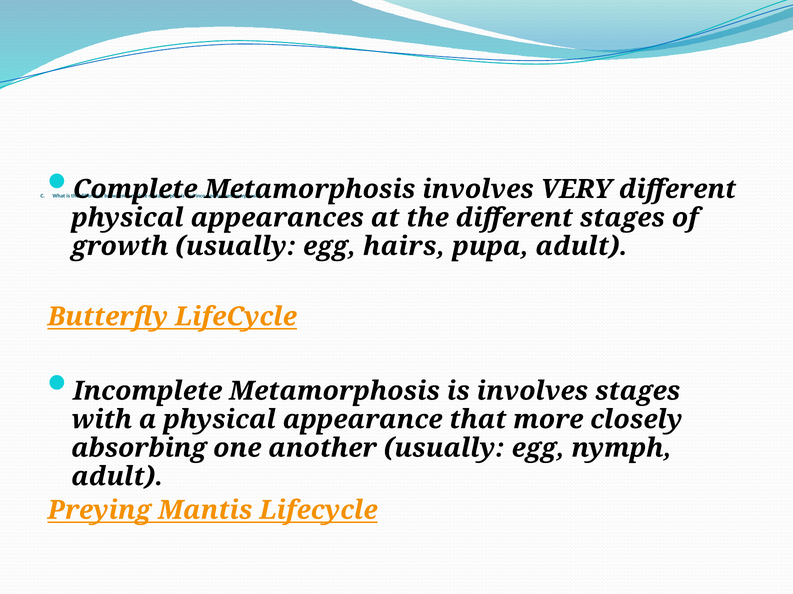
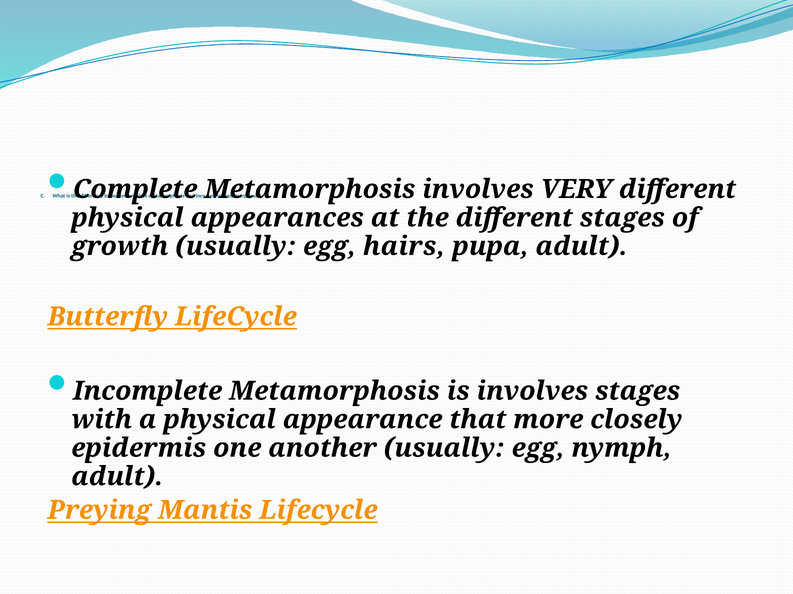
absorbing: absorbing -> epidermis
